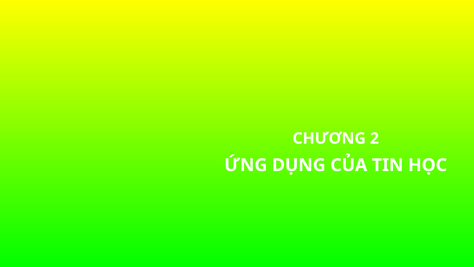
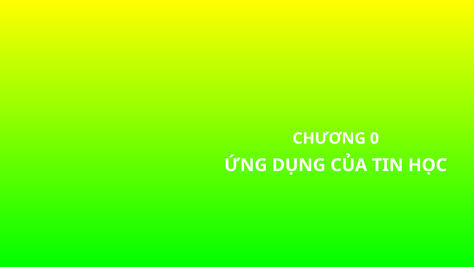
2: 2 -> 0
